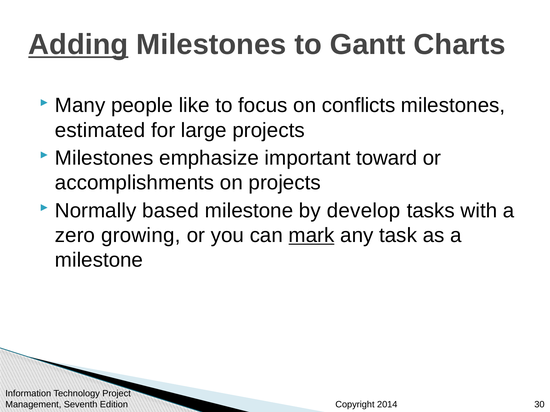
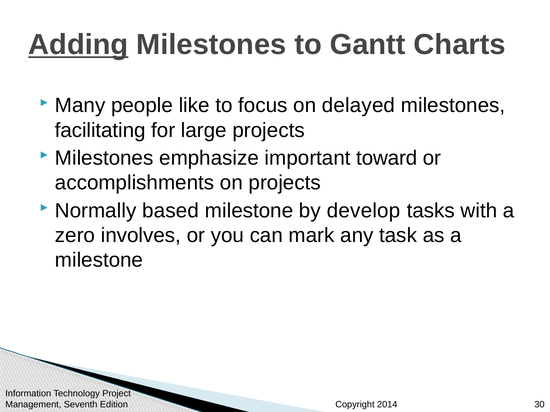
conflicts: conflicts -> delayed
estimated: estimated -> facilitating
growing: growing -> involves
mark underline: present -> none
